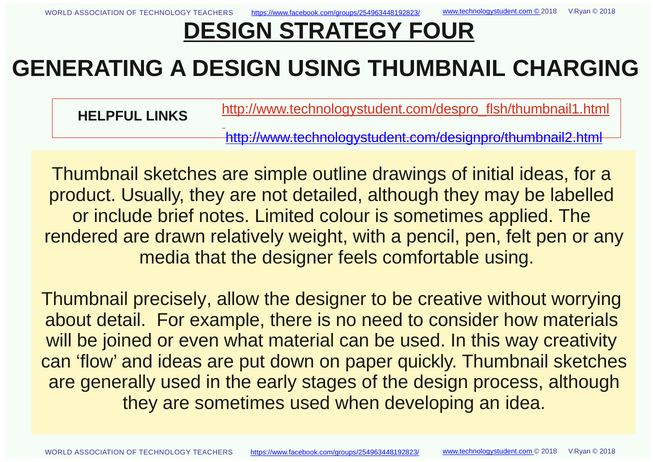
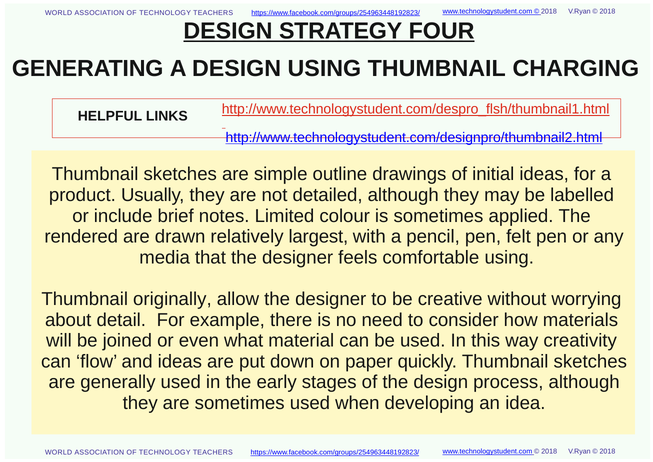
weight: weight -> largest
precisely: precisely -> originally
